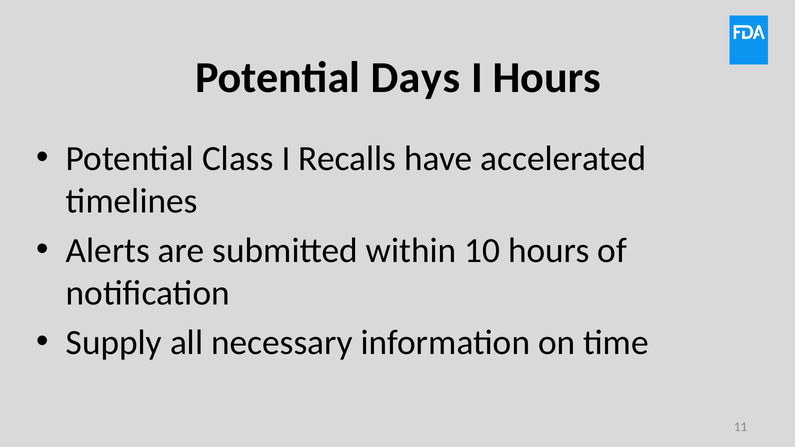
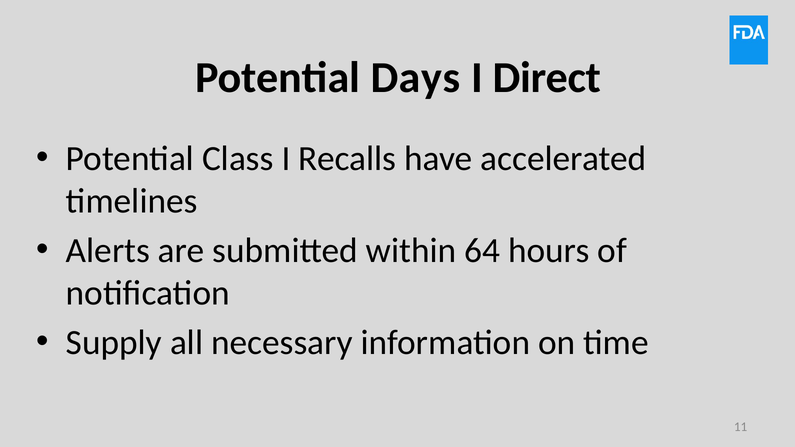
I Hours: Hours -> Direct
10: 10 -> 64
